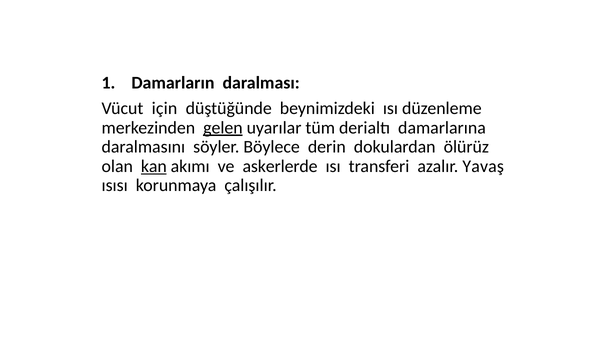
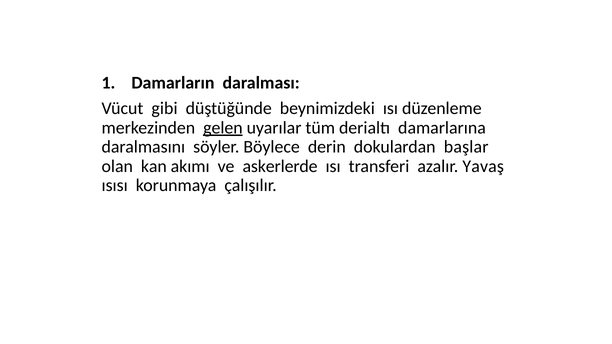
için: için -> gibi
ölürüz: ölürüz -> başlar
kan underline: present -> none
